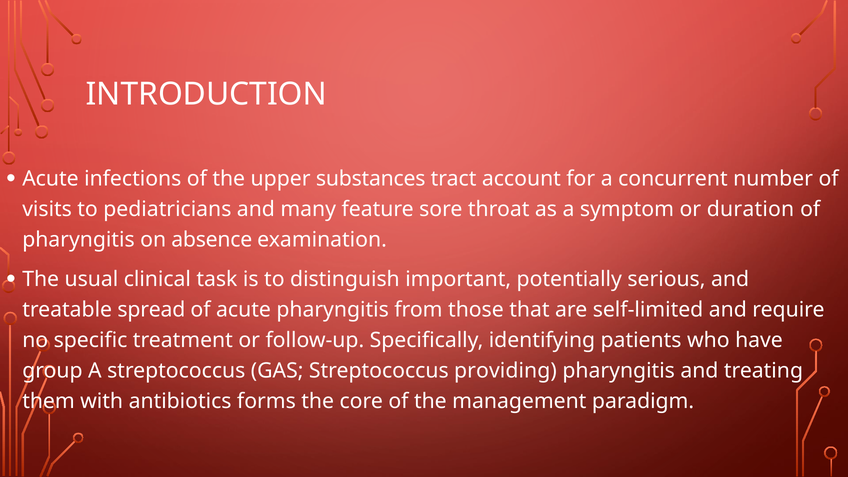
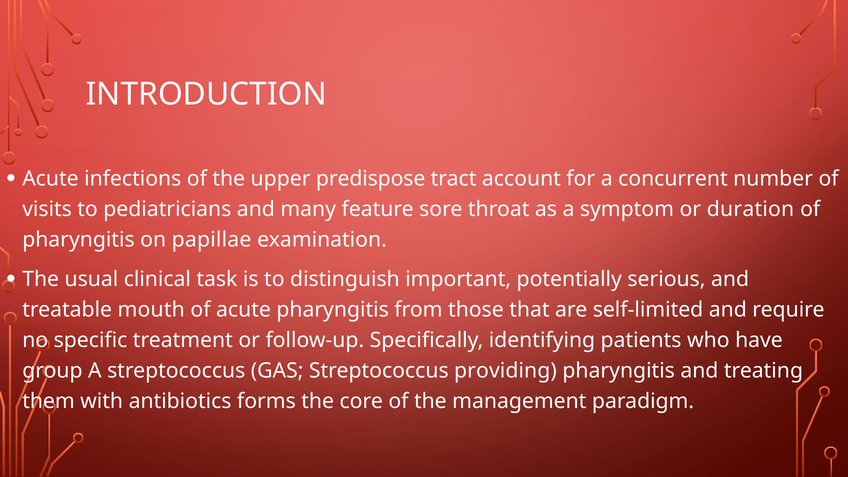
substances: substances -> predispose
absence: absence -> papillae
spread: spread -> mouth
